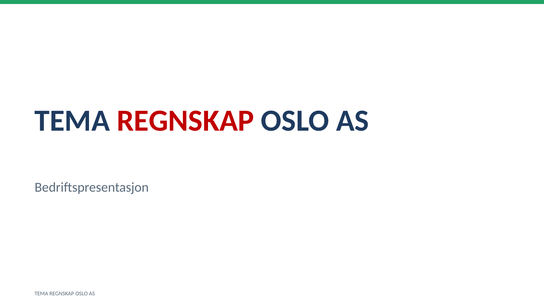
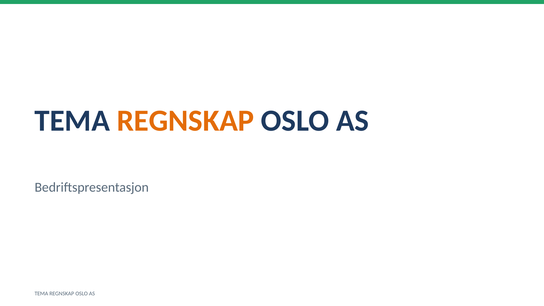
REGNSKAP at (185, 121) colour: red -> orange
